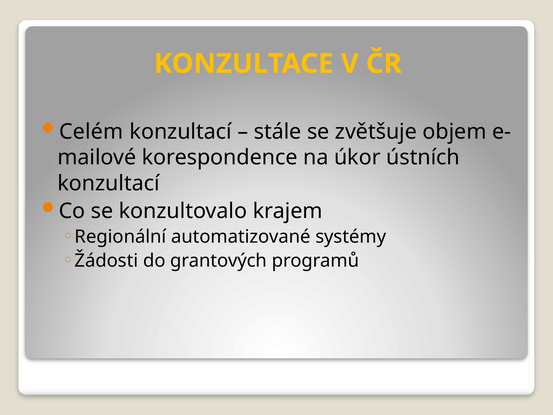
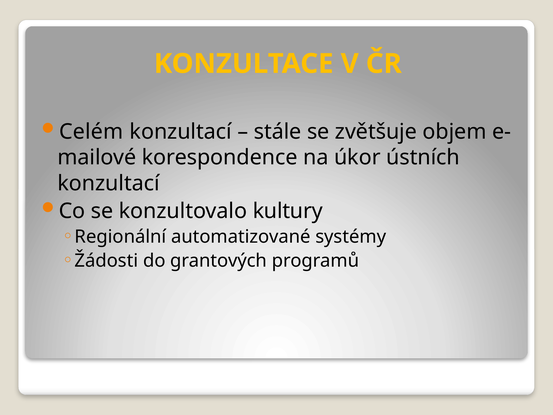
krajem: krajem -> kultury
